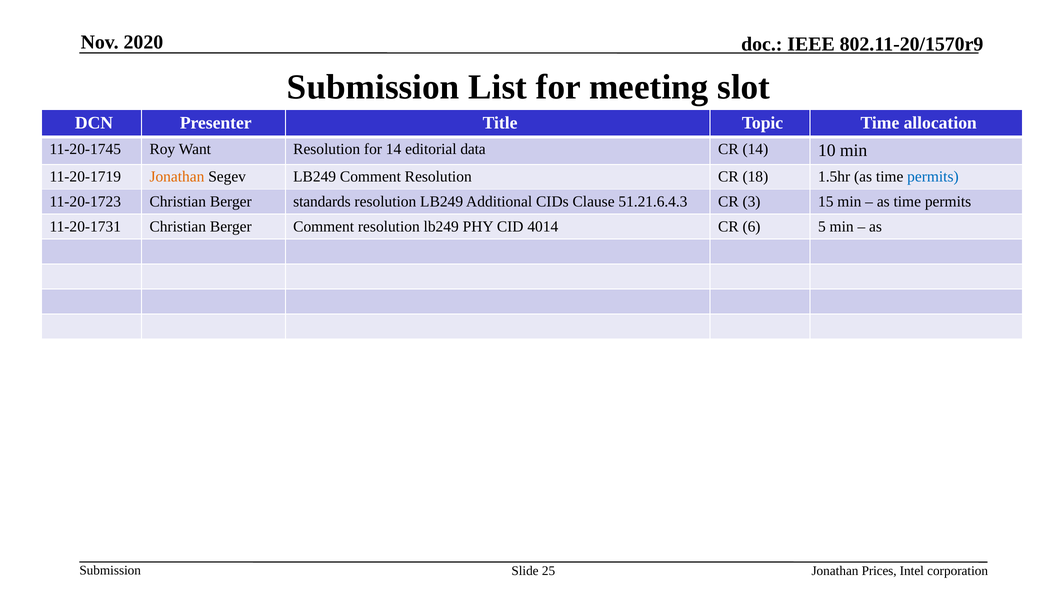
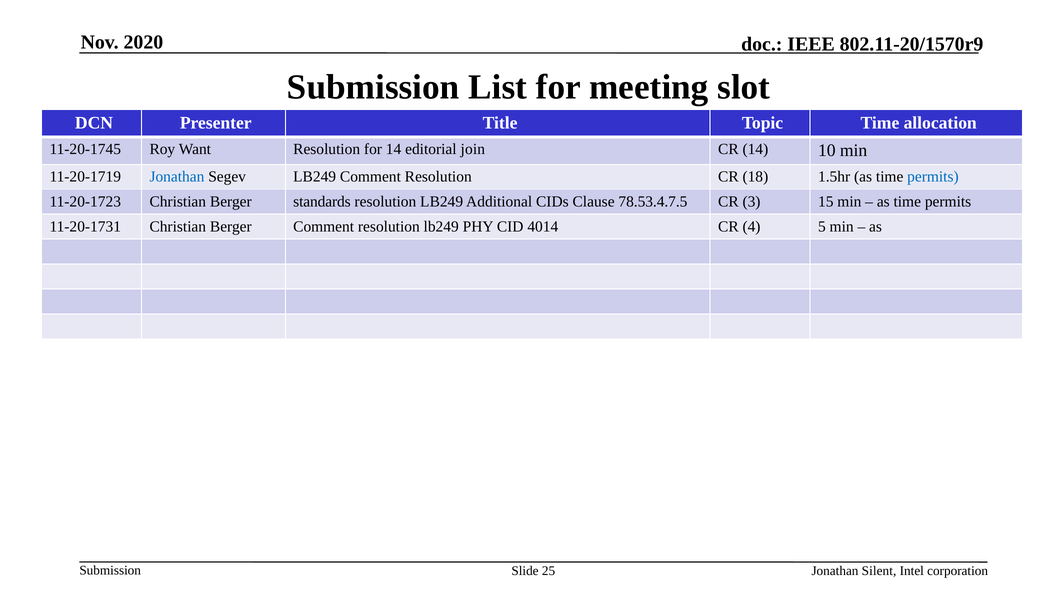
data: data -> join
Jonathan at (177, 177) colour: orange -> blue
51.21.6.4.3: 51.21.6.4.3 -> 78.53.4.7.5
6: 6 -> 4
Prices: Prices -> Silent
